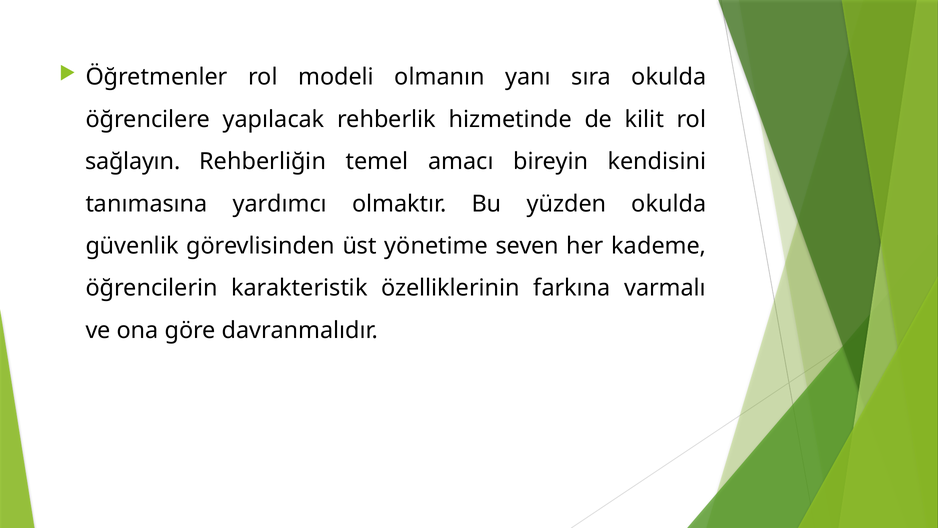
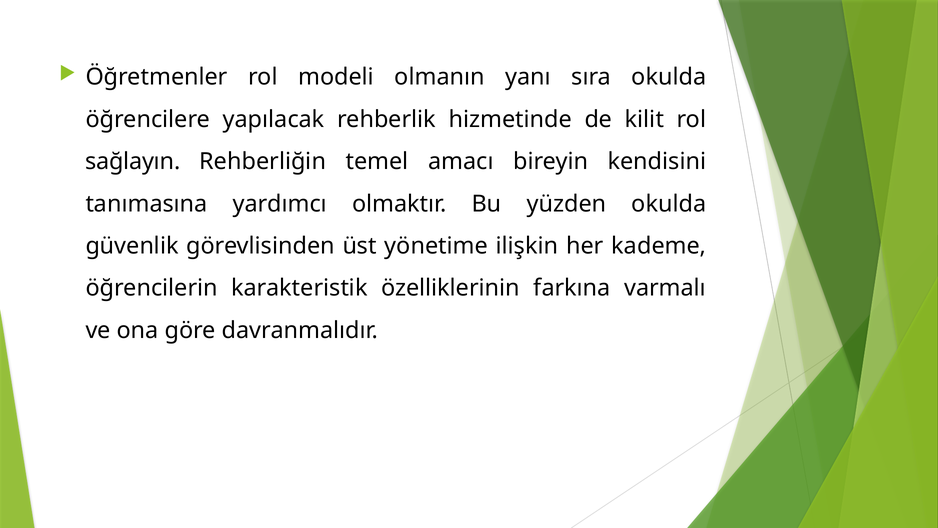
seven: seven -> ilişkin
